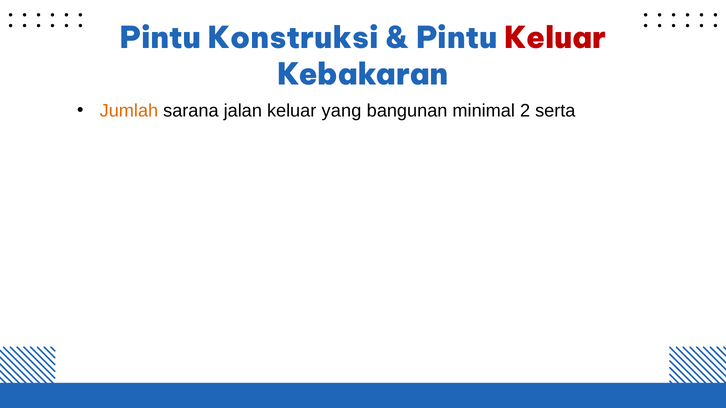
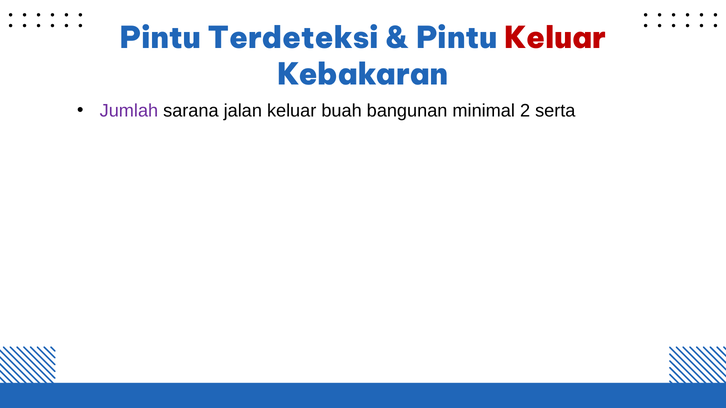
Konstruksi: Konstruksi -> Terdeteksi
Jumlah colour: orange -> purple
yang: yang -> buah
